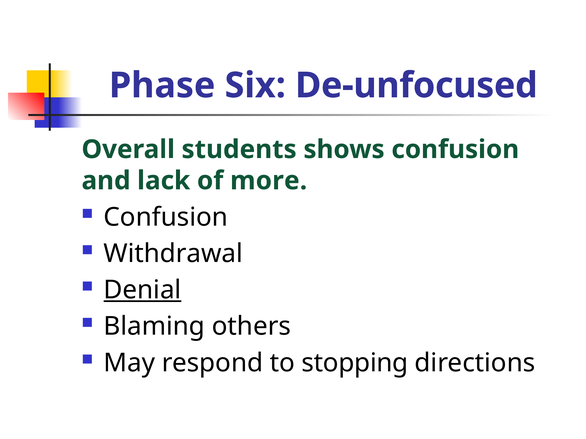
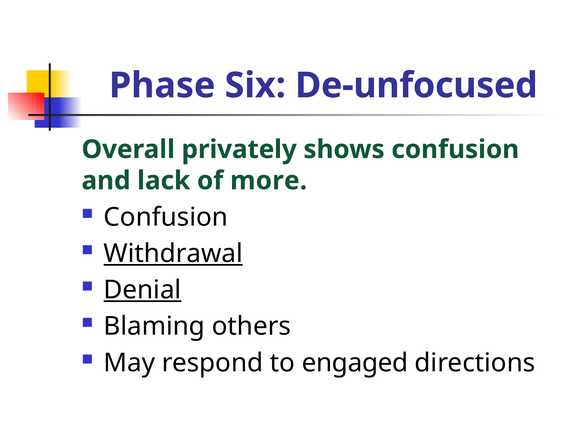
students: students -> privately
Withdrawal underline: none -> present
stopping: stopping -> engaged
